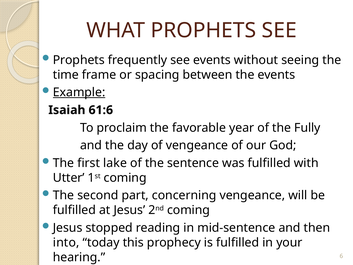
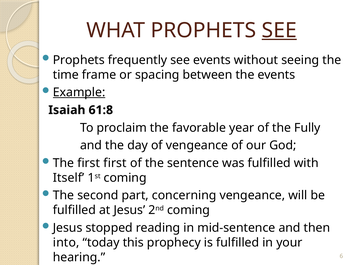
SEE at (279, 30) underline: none -> present
61:6: 61:6 -> 61:8
first lake: lake -> first
Utter: Utter -> Itself
